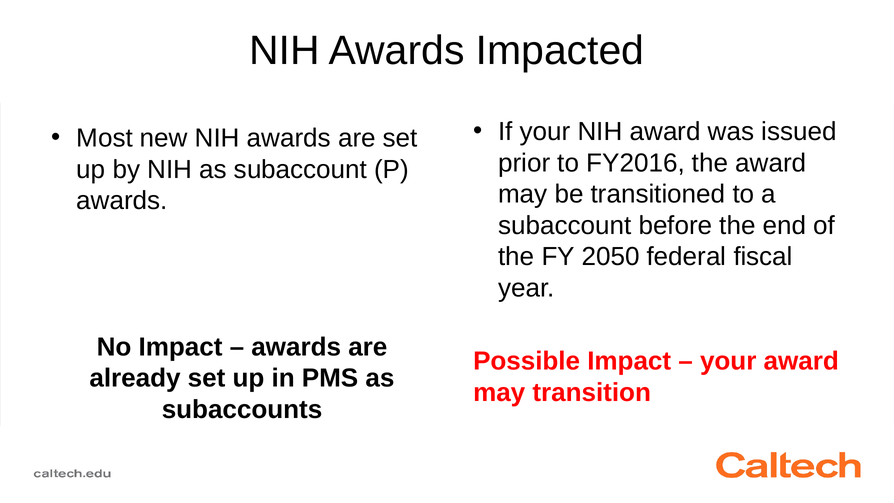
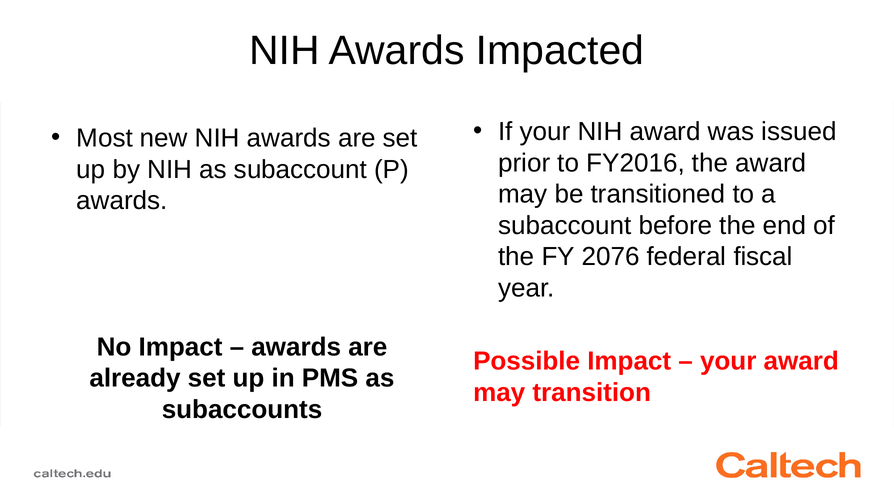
2050: 2050 -> 2076
